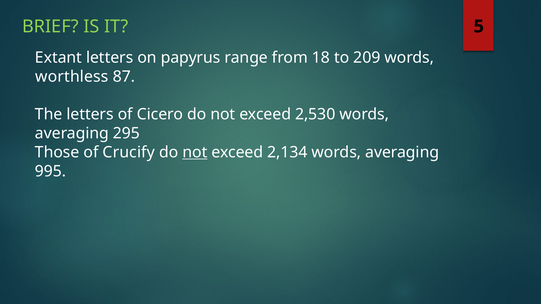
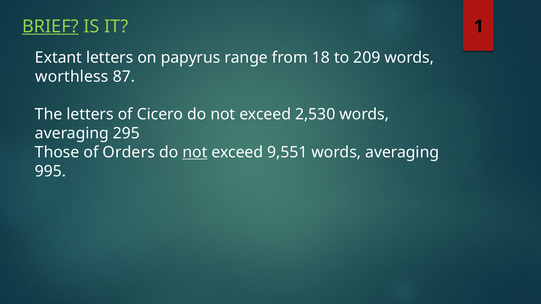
BRIEF underline: none -> present
5: 5 -> 1
Crucify: Crucify -> Orders
2,134: 2,134 -> 9,551
